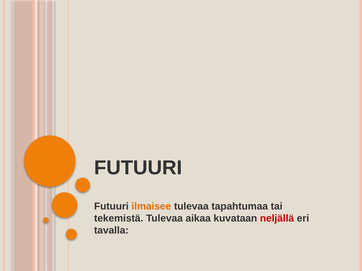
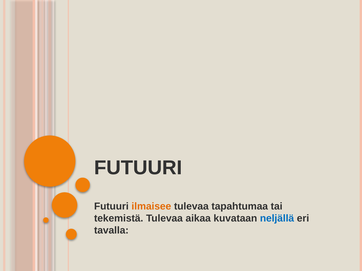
neljällä colour: red -> blue
